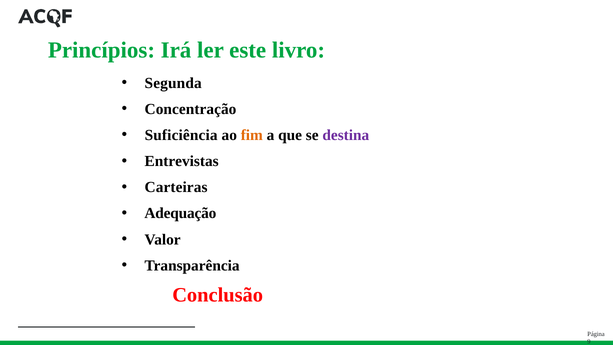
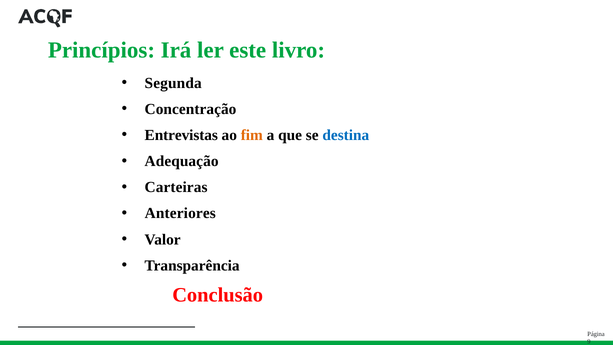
Suficiência: Suficiência -> Entrevistas
destina colour: purple -> blue
Entrevistas: Entrevistas -> Adequação
Adequação: Adequação -> Anteriores
